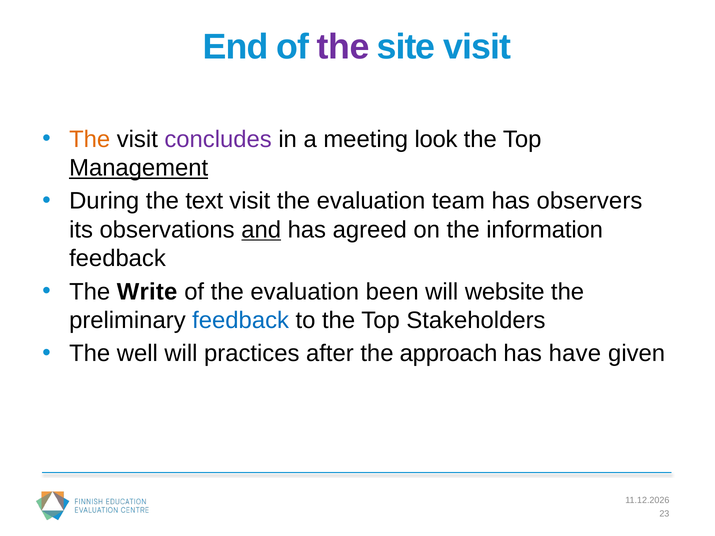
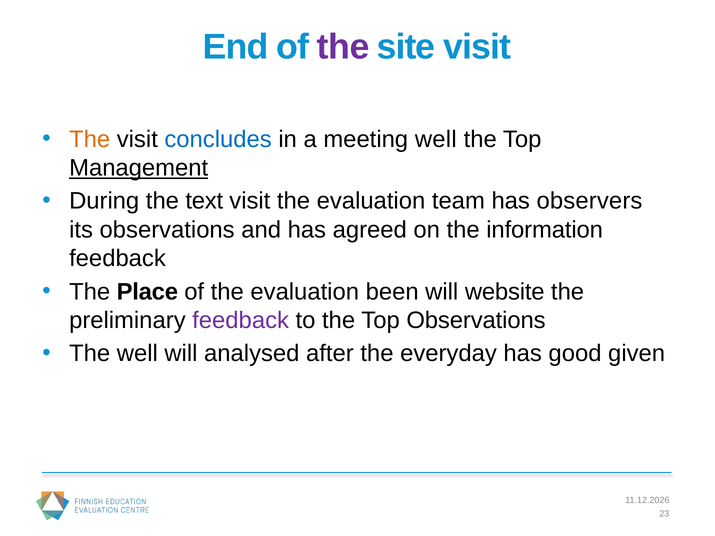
concludes colour: purple -> blue
meeting look: look -> well
and underline: present -> none
Write: Write -> Place
feedback at (241, 320) colour: blue -> purple
Top Stakeholders: Stakeholders -> Observations
practices: practices -> analysed
approach: approach -> everyday
have: have -> good
